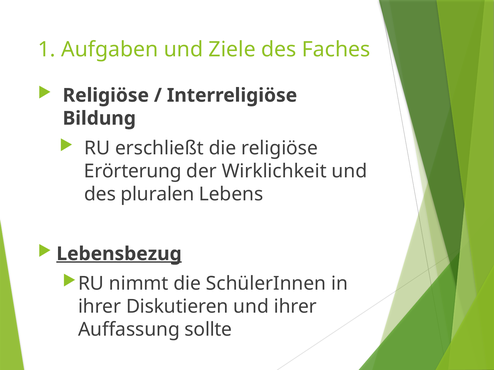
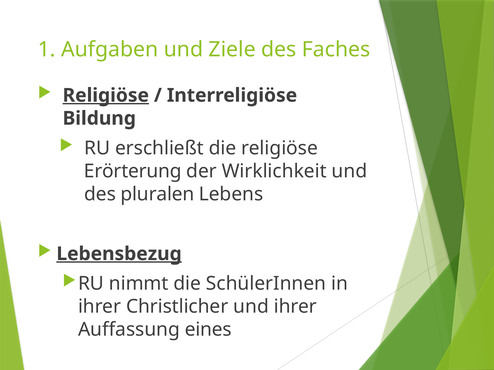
Religiöse at (106, 96) underline: none -> present
Diskutieren: Diskutieren -> Christlicher
sollte: sollte -> eines
